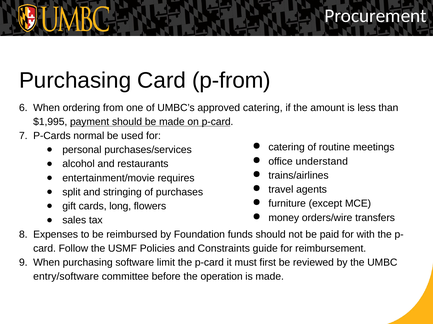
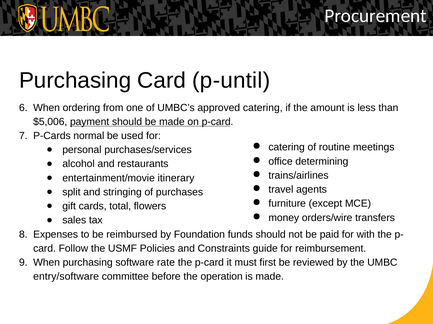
p-from: p-from -> p-until
$1,995: $1,995 -> $5,006
understand: understand -> determining
requires: requires -> itinerary
long: long -> total
limit: limit -> rate
